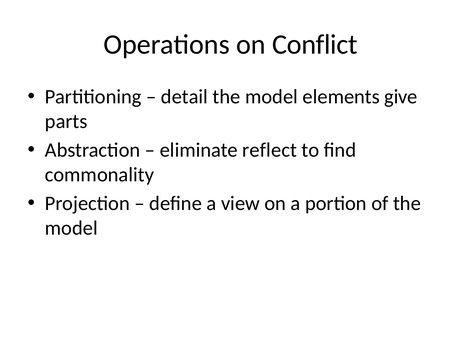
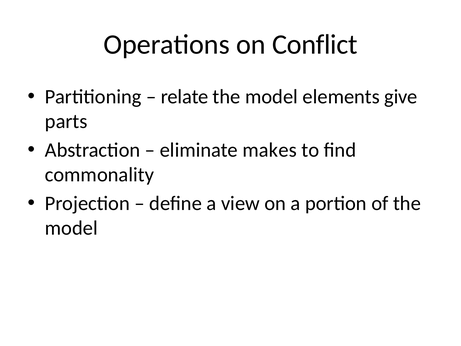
detail: detail -> relate
reflect: reflect -> makes
